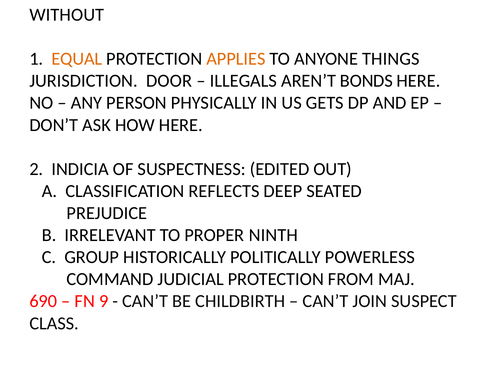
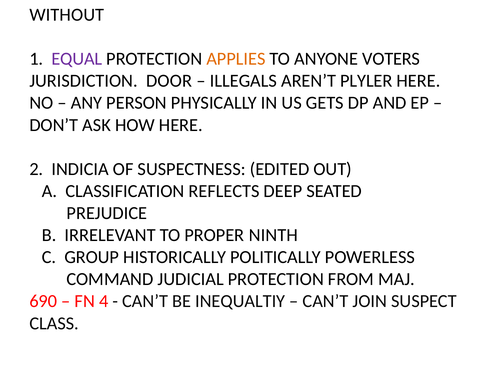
EQUAL colour: orange -> purple
THINGS: THINGS -> VOTERS
BONDS: BONDS -> PLYLER
9: 9 -> 4
CHILDBIRTH: CHILDBIRTH -> INEQUALTIY
